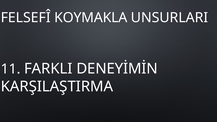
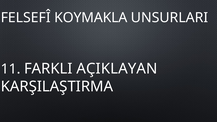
DENEYİMİN: DENEYİMİN -> AÇIKLAYAN
